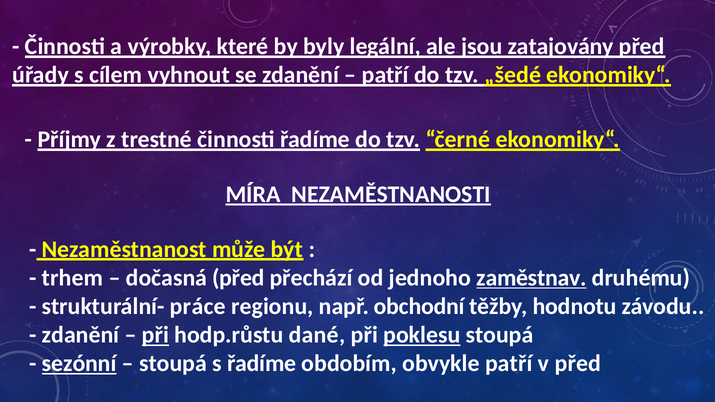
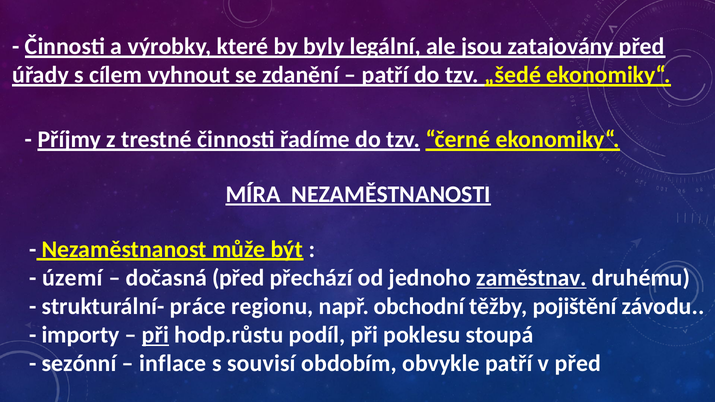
trhem: trhem -> území
hodnotu: hodnotu -> pojištění
zdanění at (81, 335): zdanění -> importy
dané: dané -> podíl
poklesu underline: present -> none
sezónní underline: present -> none
stoupá at (173, 364): stoupá -> inflace
s řadíme: řadíme -> souvisí
